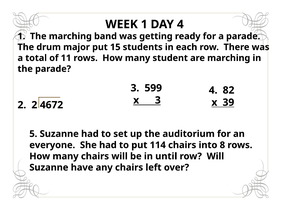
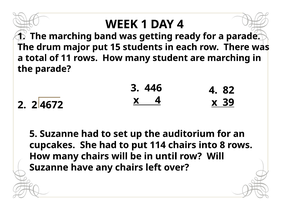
599: 599 -> 446
x 3: 3 -> 4
everyone: everyone -> cupcakes
